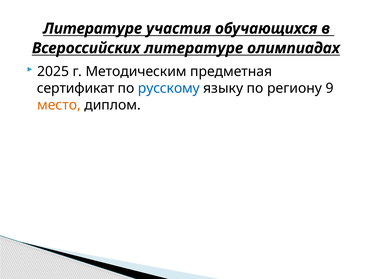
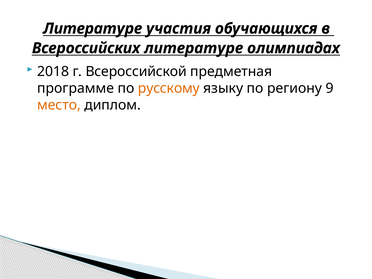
2025: 2025 -> 2018
Методическим: Методическим -> Всероссийской
сертификат: сертификат -> программе
русскому colour: blue -> orange
